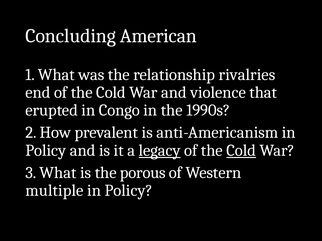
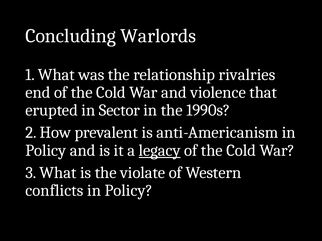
American: American -> Warlords
Congo: Congo -> Sector
Cold at (241, 151) underline: present -> none
porous: porous -> violate
multiple: multiple -> conflicts
